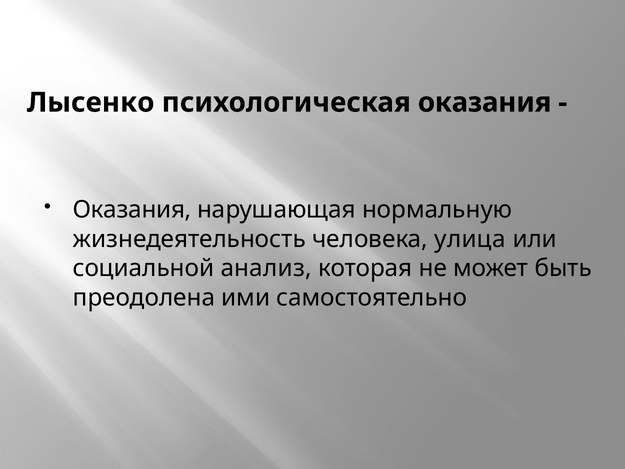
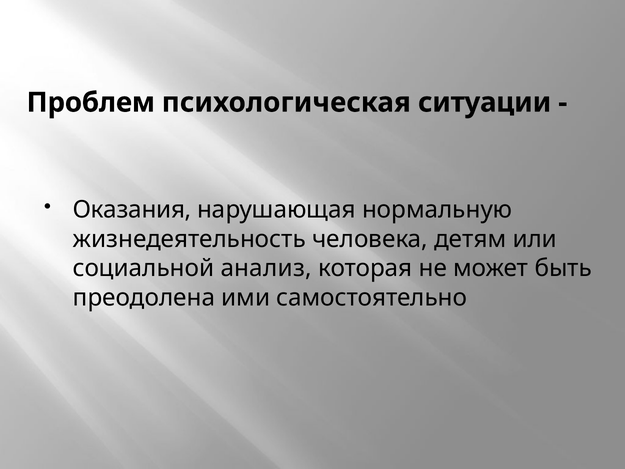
Лысенко: Лысенко -> Проблем
психологическая оказания: оказания -> ситуации
улица: улица -> детям
